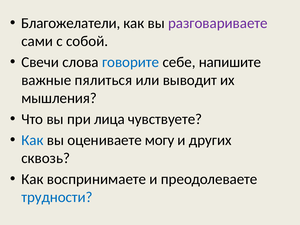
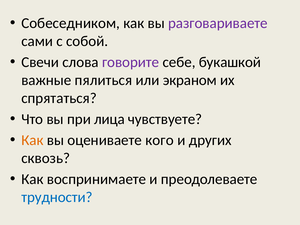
Благожелатели: Благожелатели -> Собеседником
говорите colour: blue -> purple
напишите: напишите -> букашкой
выводит: выводит -> экраном
мышления: мышления -> спрятаться
Как at (32, 140) colour: blue -> orange
могу: могу -> кого
